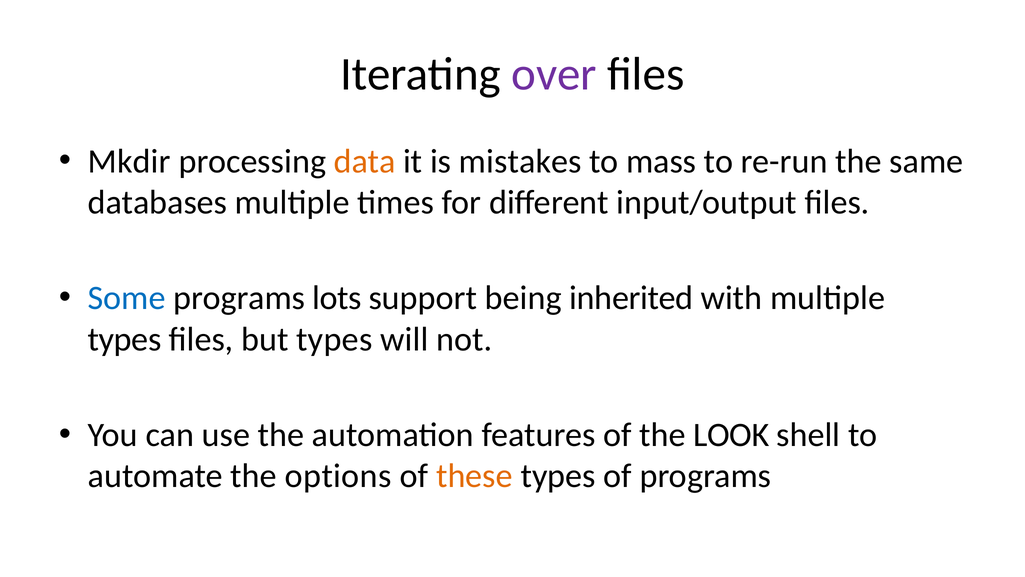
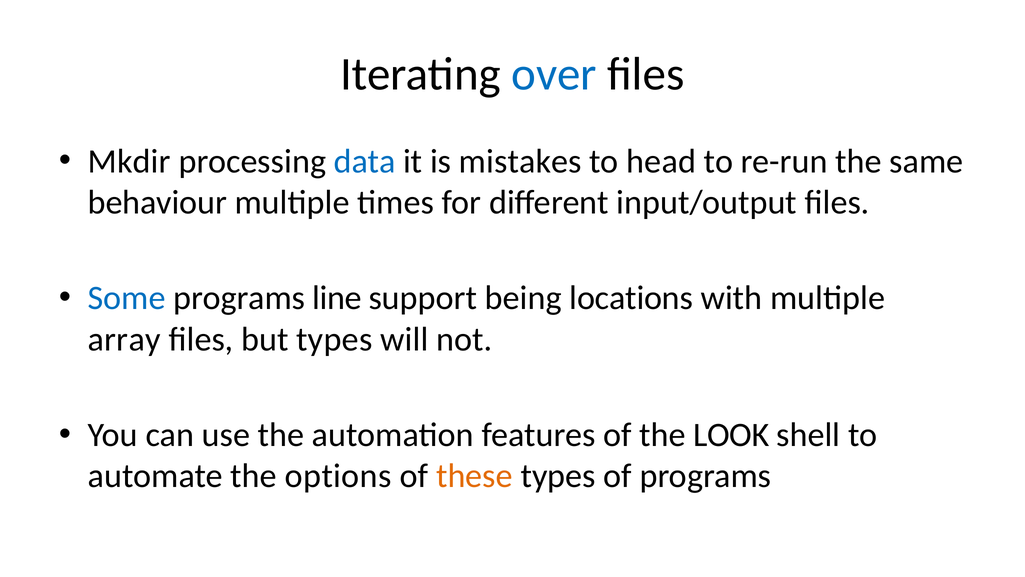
over colour: purple -> blue
data colour: orange -> blue
mass: mass -> head
databases: databases -> behaviour
lots: lots -> line
inherited: inherited -> locations
types at (125, 339): types -> array
